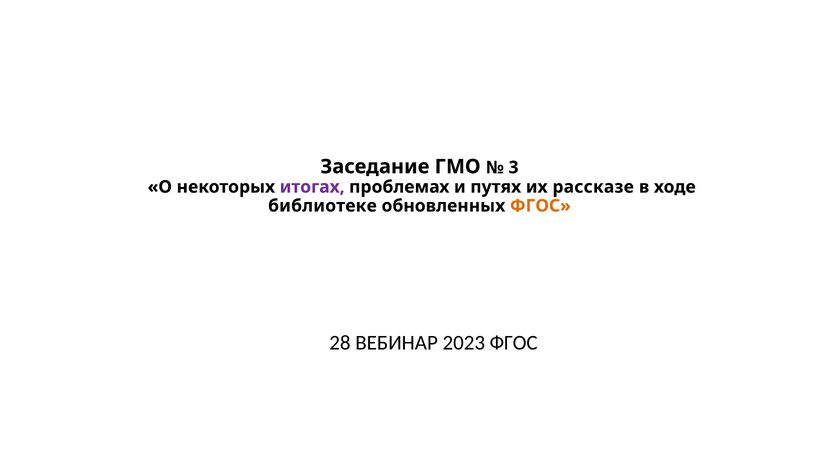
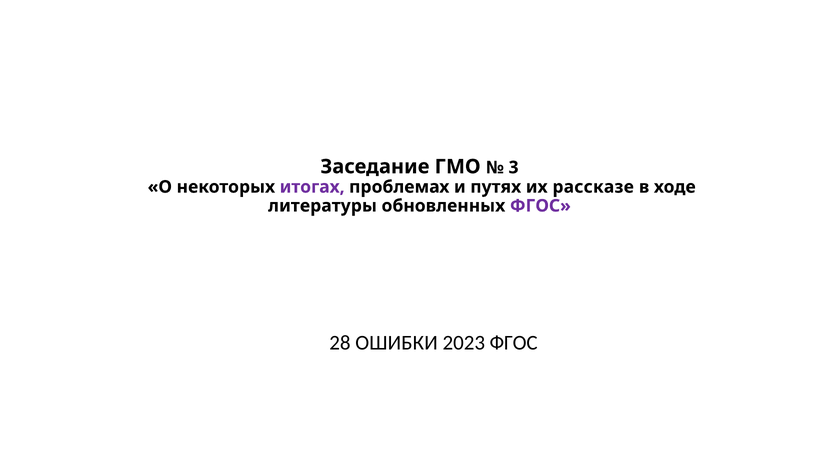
библиотеке: библиотеке -> литературы
ФГОС at (540, 206) colour: orange -> purple
ВЕБИНАР: ВЕБИНАР -> ОШИБКИ
